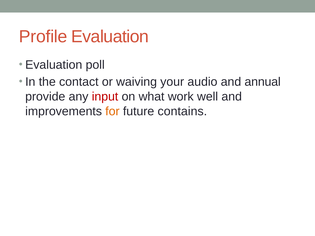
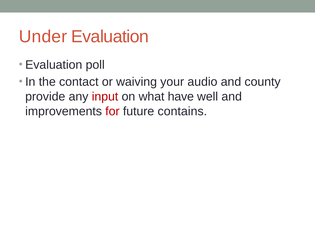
Profile: Profile -> Under
annual: annual -> county
work: work -> have
for colour: orange -> red
